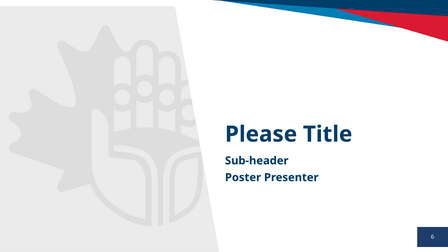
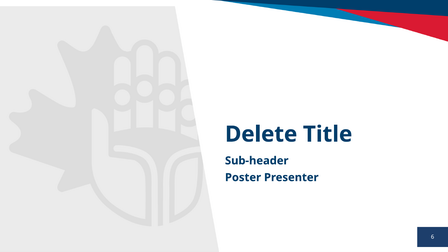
Please: Please -> Delete
